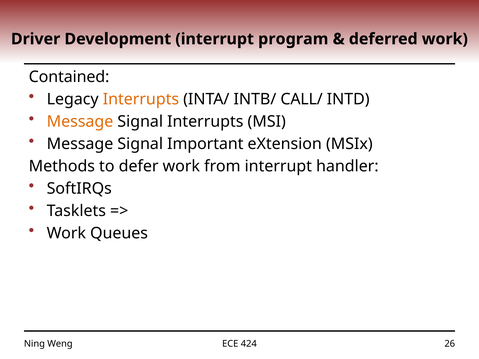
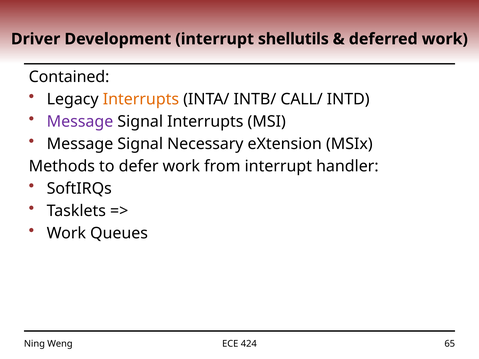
program: program -> shellutils
Message at (80, 122) colour: orange -> purple
Important: Important -> Necessary
26: 26 -> 65
